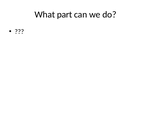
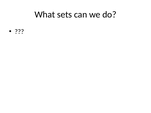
part: part -> sets
